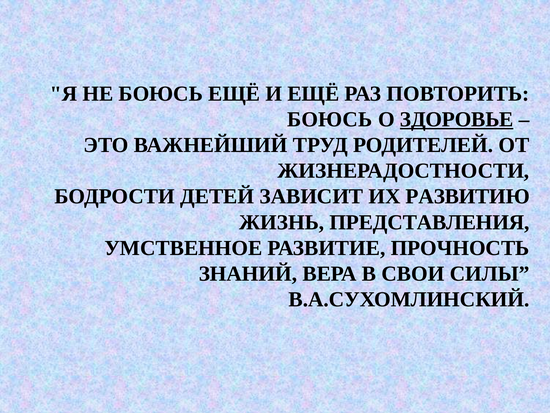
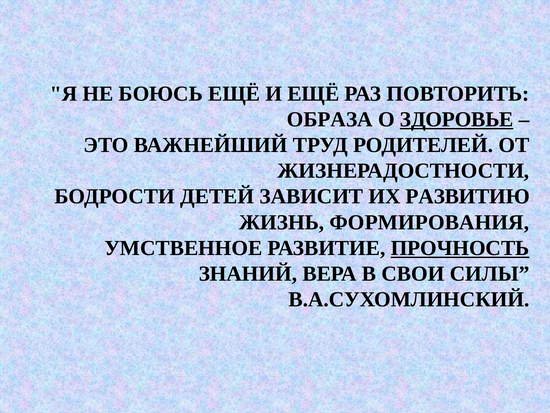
БОЮСЬ at (330, 119): БОЮСЬ -> ОБРАЗА
ПРЕДСТАВЛЕНИЯ: ПРЕДСТАВЛЕНИЯ -> ФОРМИРОВАНИЯ
ПРОЧНОСТЬ underline: none -> present
